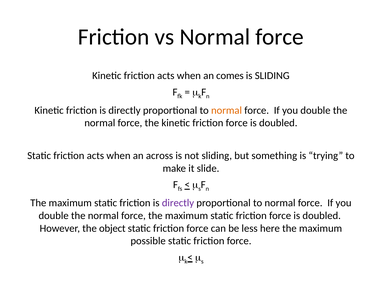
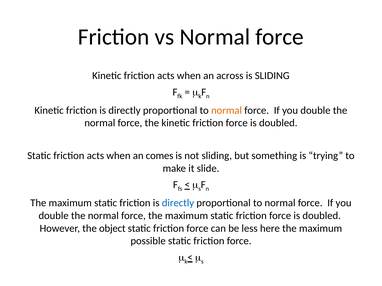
comes: comes -> across
across: across -> comes
directly at (178, 203) colour: purple -> blue
